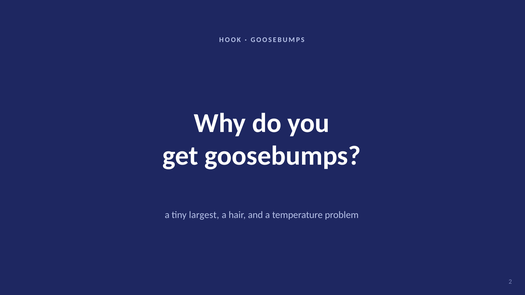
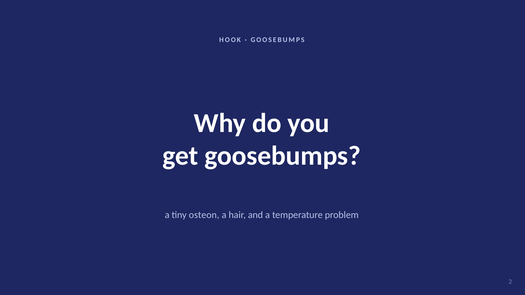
largest: largest -> osteon
